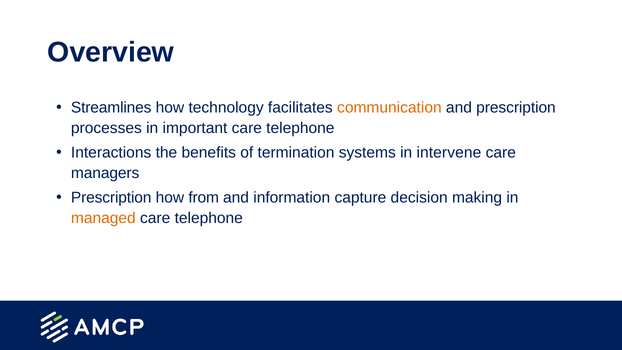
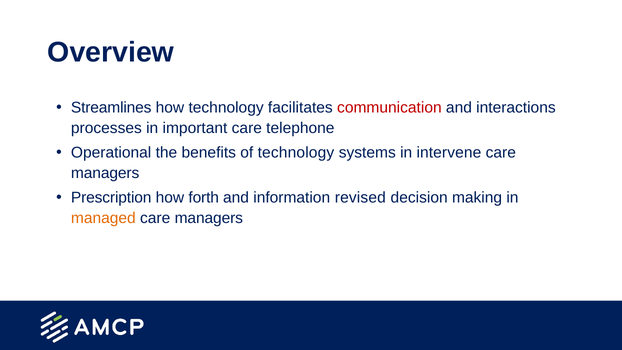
communication colour: orange -> red
and prescription: prescription -> interactions
Interactions: Interactions -> Operational
of termination: termination -> technology
from: from -> forth
capture: capture -> revised
telephone at (209, 218): telephone -> managers
